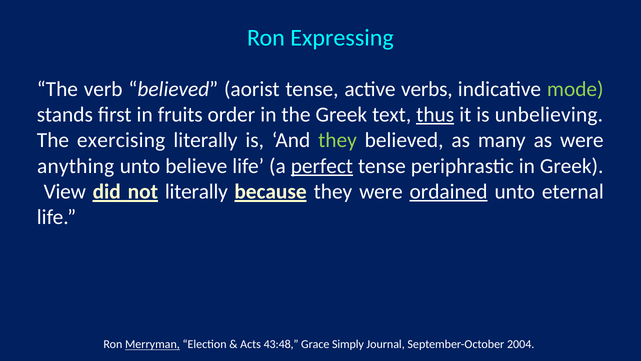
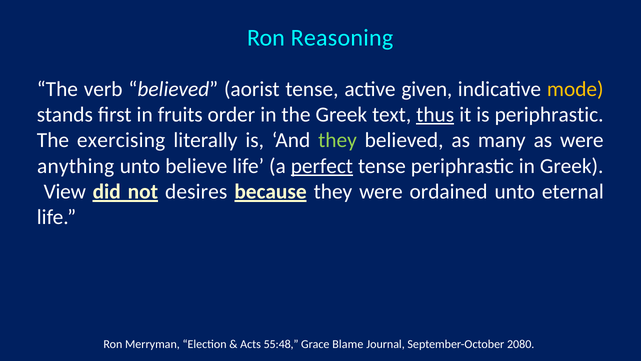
Expressing: Expressing -> Reasoning
verbs: verbs -> given
mode colour: light green -> yellow
is unbelieving: unbelieving -> periphrastic
literally at (196, 191): literally -> desires
ordained underline: present -> none
Merryman underline: present -> none
43:48: 43:48 -> 55:48
Simply: Simply -> Blame
2004: 2004 -> 2080
